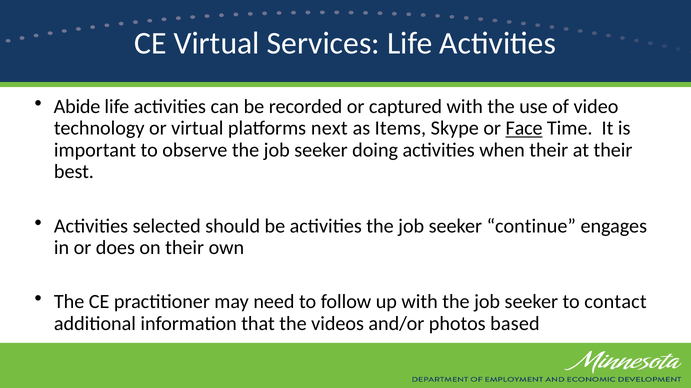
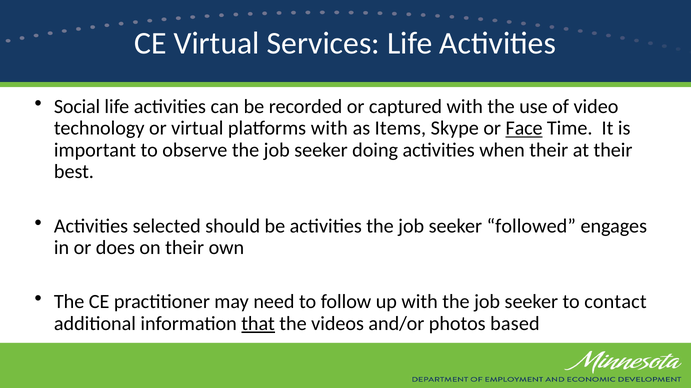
Abide: Abide -> Social
platforms next: next -> with
continue: continue -> followed
that underline: none -> present
